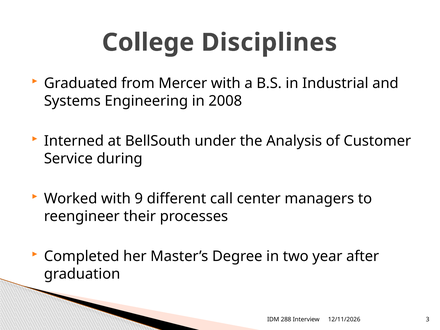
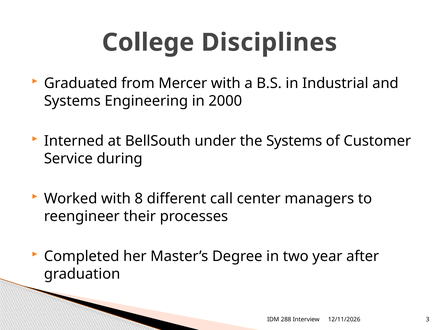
2008: 2008 -> 2000
the Analysis: Analysis -> Systems
9: 9 -> 8
